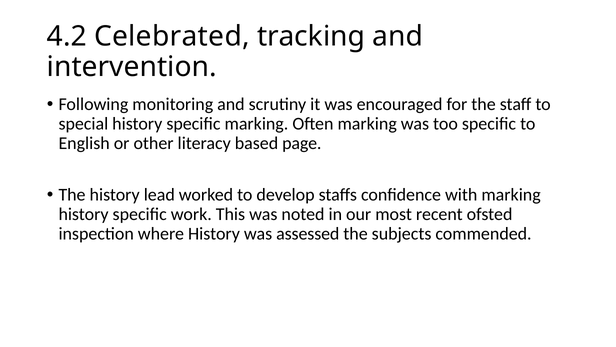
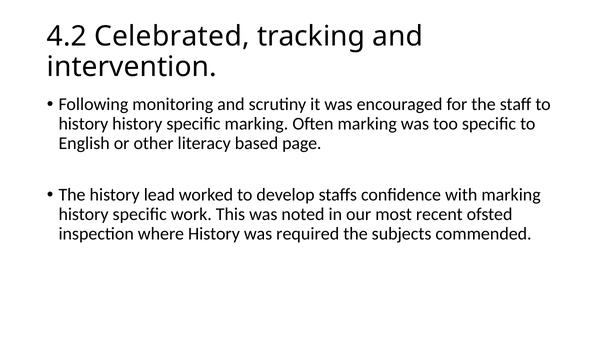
special at (83, 124): special -> history
assessed: assessed -> required
